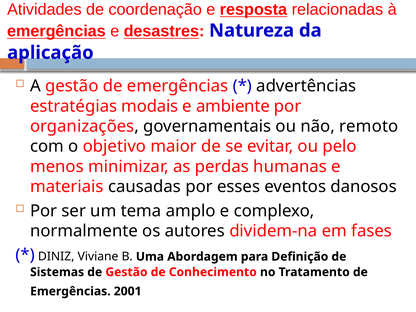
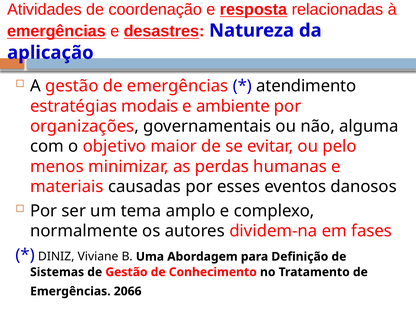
advertências: advertências -> atendimento
remoto: remoto -> alguma
2001: 2001 -> 2066
